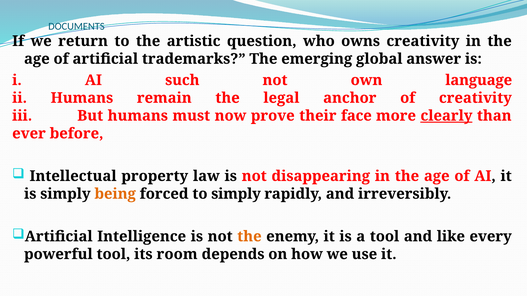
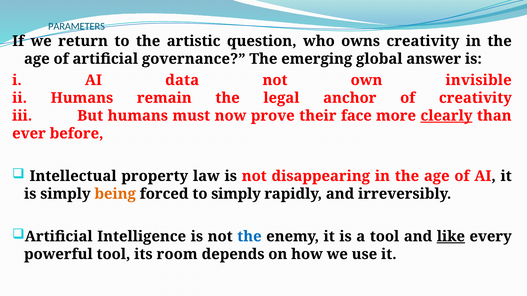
DOCUMENTS: DOCUMENTS -> PARAMETERS
trademarks: trademarks -> governance
such: such -> data
language: language -> invisible
the at (249, 237) colour: orange -> blue
like underline: none -> present
